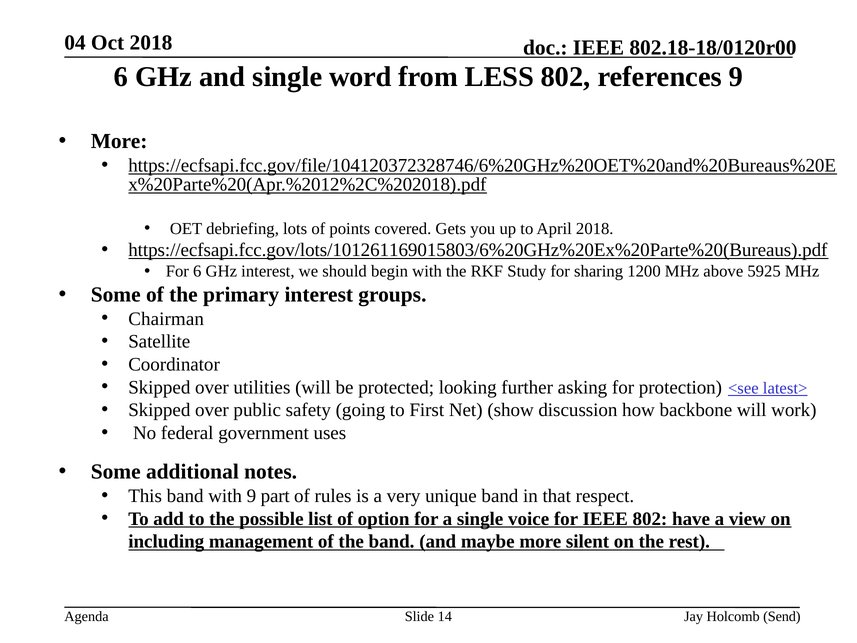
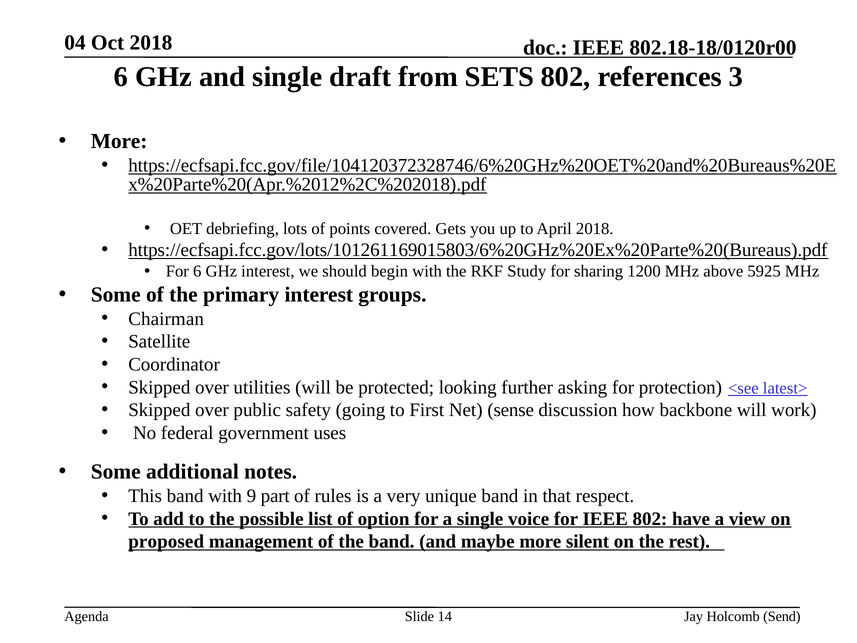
word: word -> draft
LESS: LESS -> SETS
references 9: 9 -> 3
show: show -> sense
including: including -> proposed
